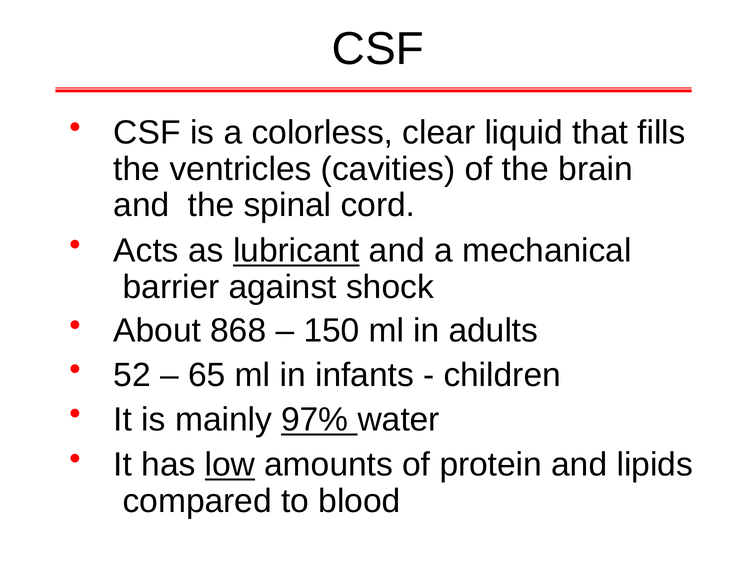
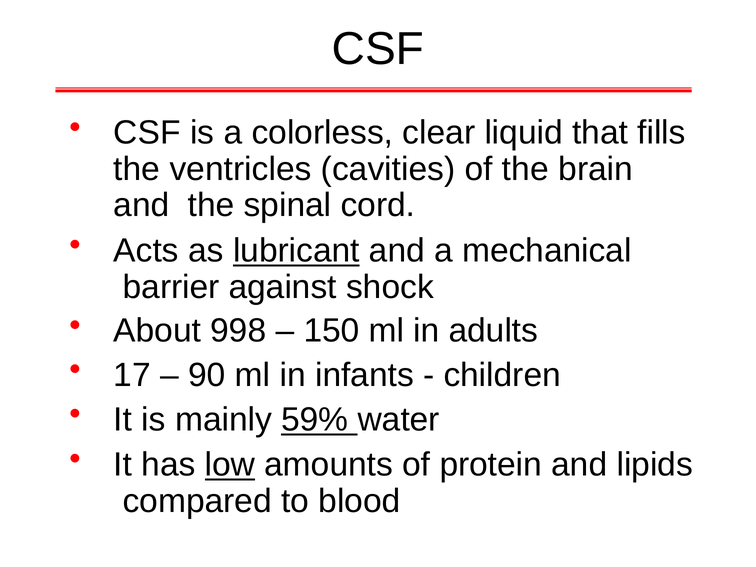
868: 868 -> 998
52: 52 -> 17
65: 65 -> 90
97%: 97% -> 59%
